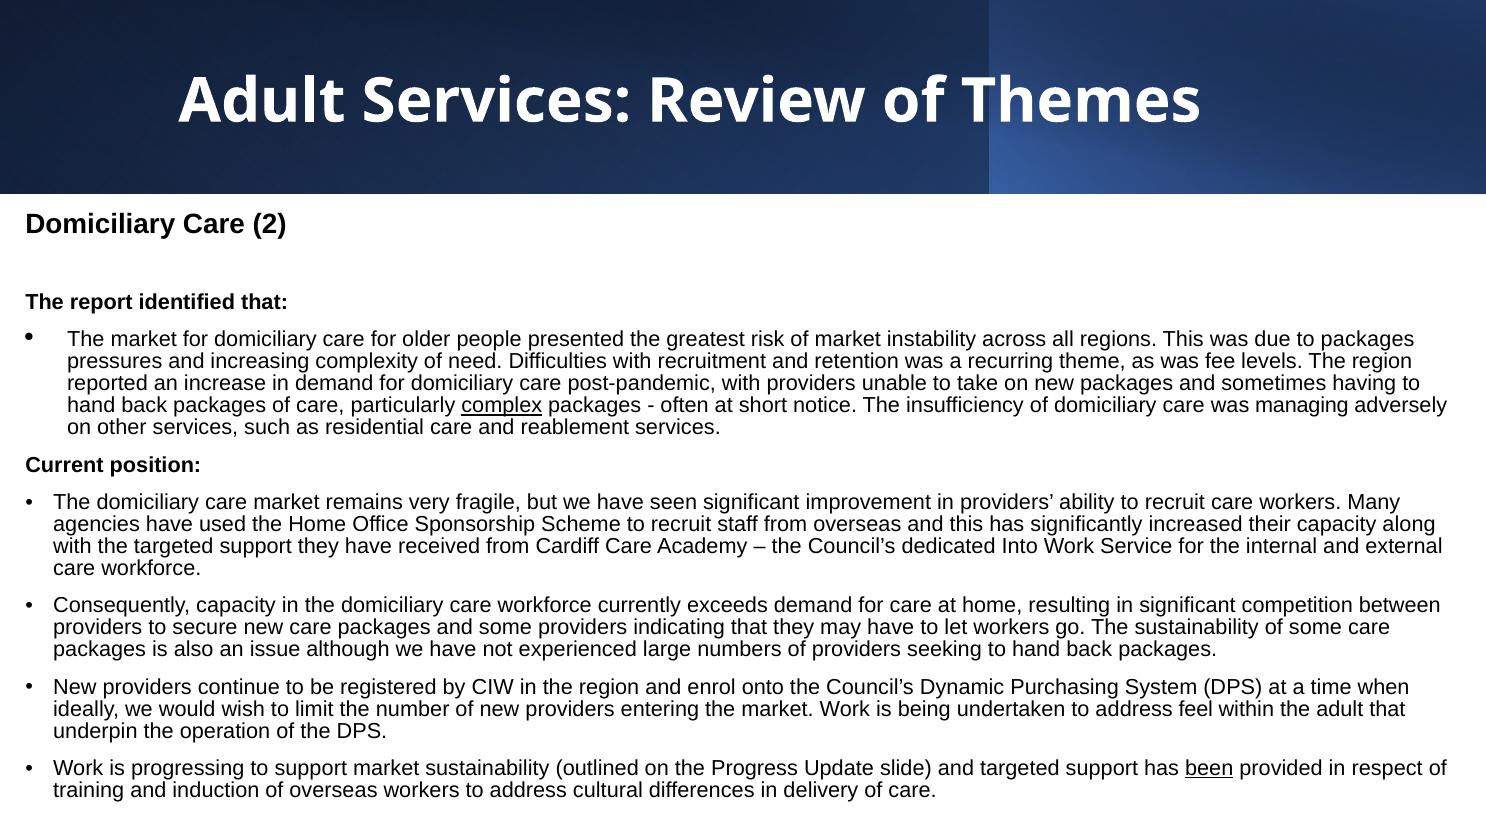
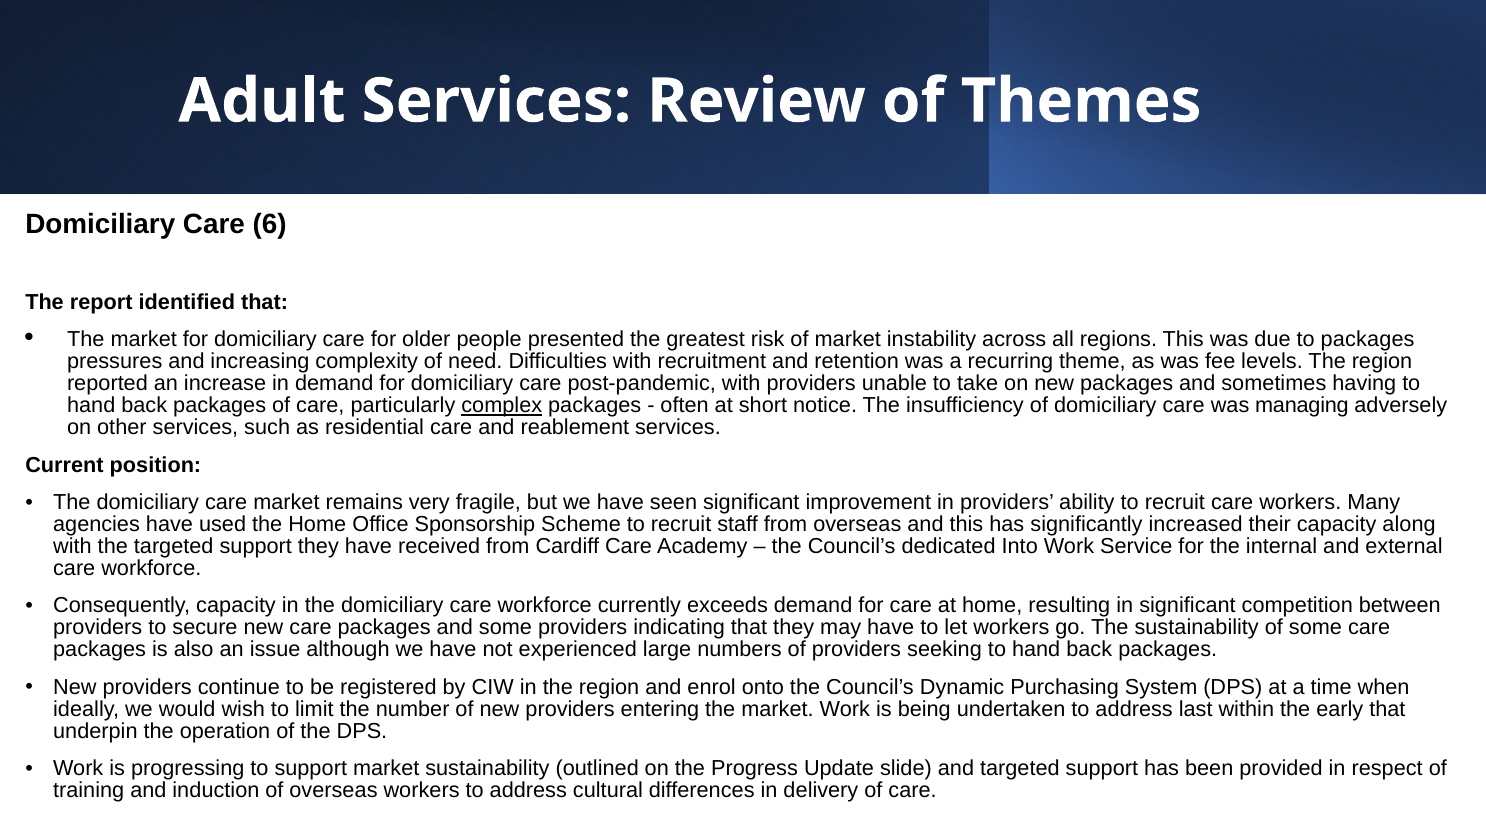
2: 2 -> 6
feel: feel -> last
the adult: adult -> early
been underline: present -> none
